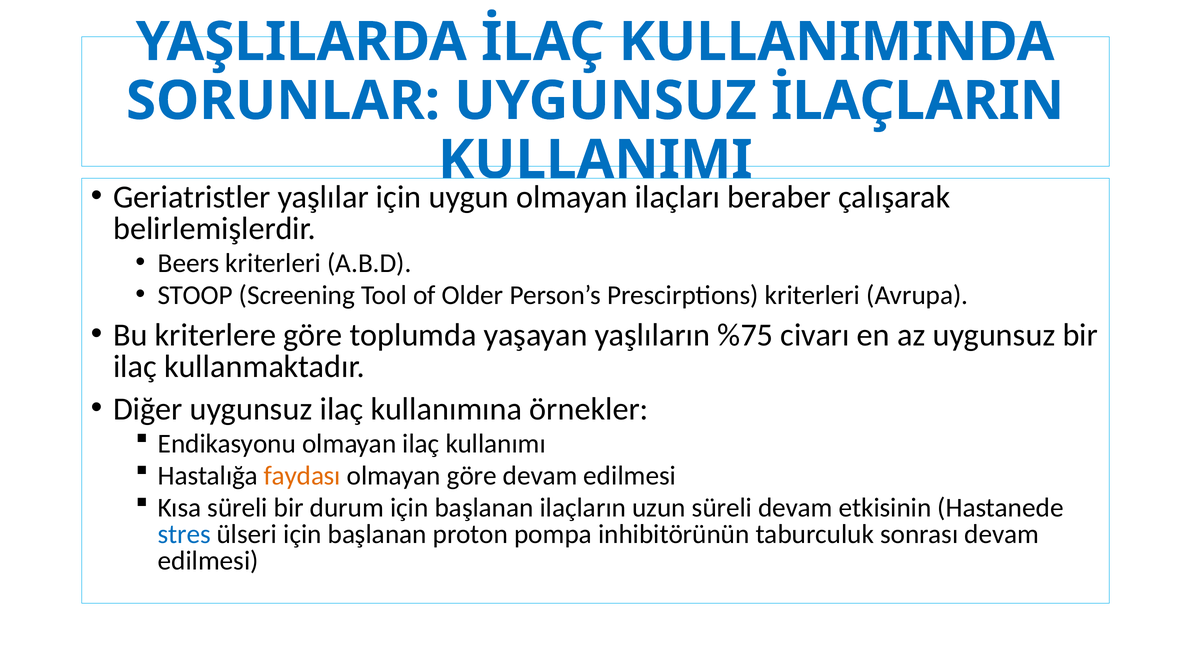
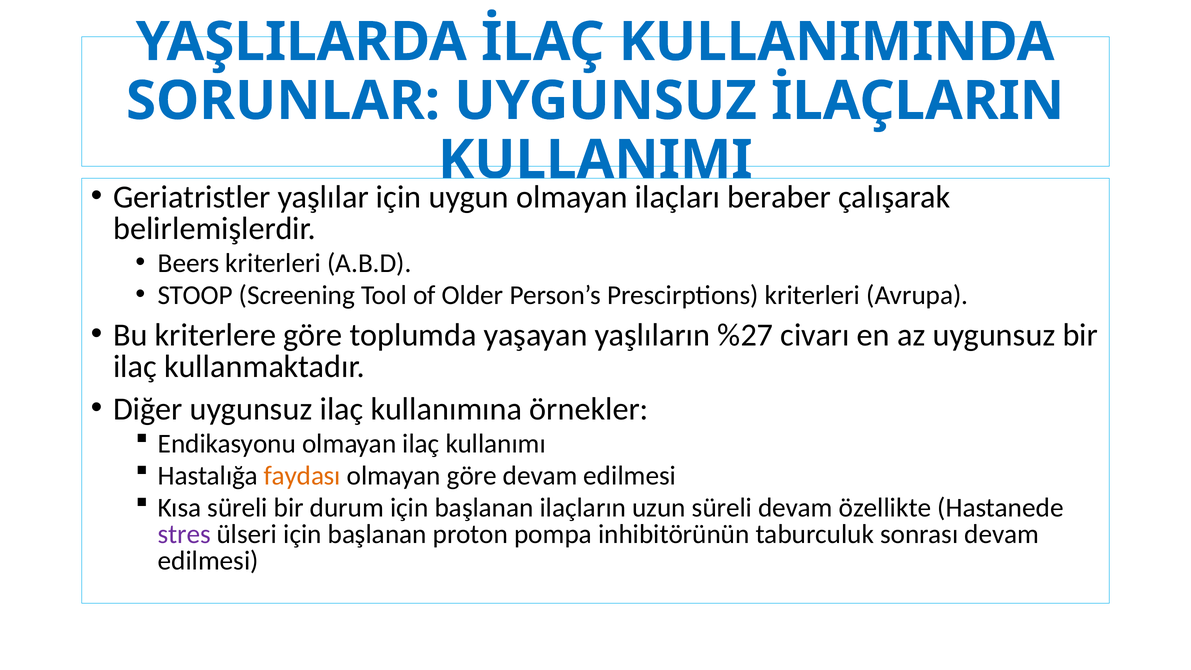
%75: %75 -> %27
etkisinin: etkisinin -> özellikte
stres colour: blue -> purple
